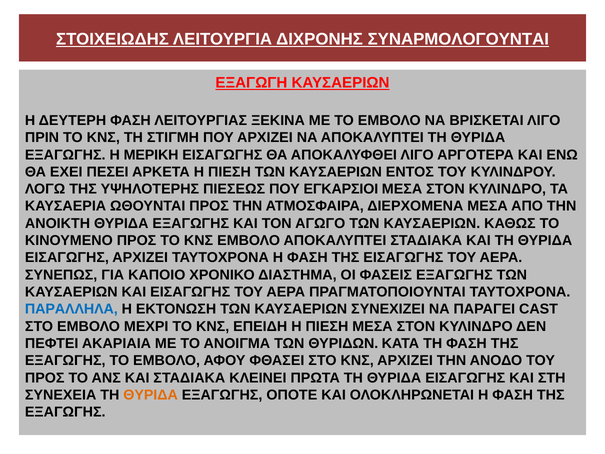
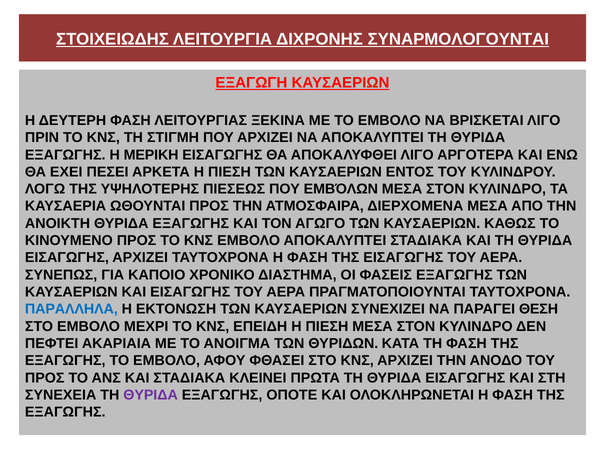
ΕΓΚΑΡΣΙΟΙ: ΕΓΚΑΡΣΙΟΙ -> ΕΜΒΌΛΩΝ
CAST: CAST -> ΘΕΣΗ
ΘΥΡΙΔΑ at (151, 395) colour: orange -> purple
